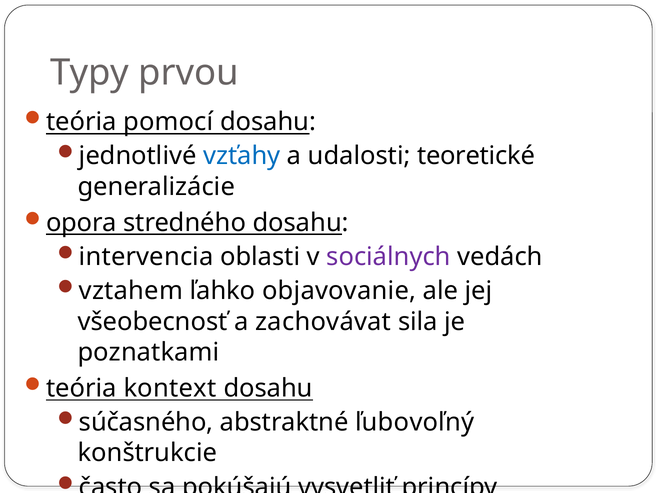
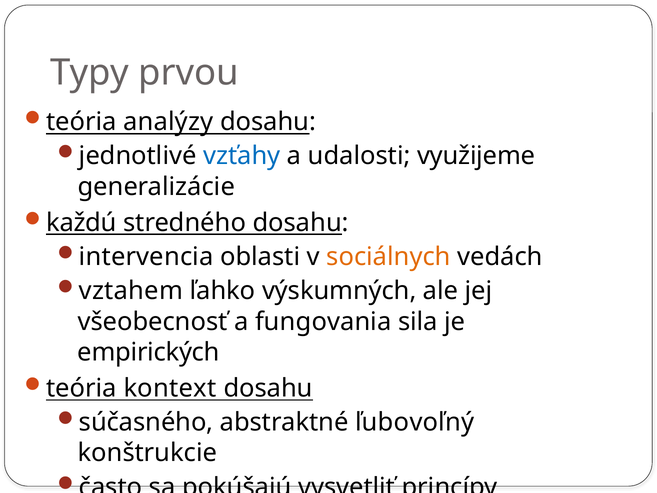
pomocí: pomocí -> analýzy
teoretické: teoretické -> využijeme
opora: opora -> každú
sociálnych colour: purple -> orange
objavovanie: objavovanie -> výskumných
a zachovávat: zachovávat -> fungovania
poznatkami: poznatkami -> empirických
